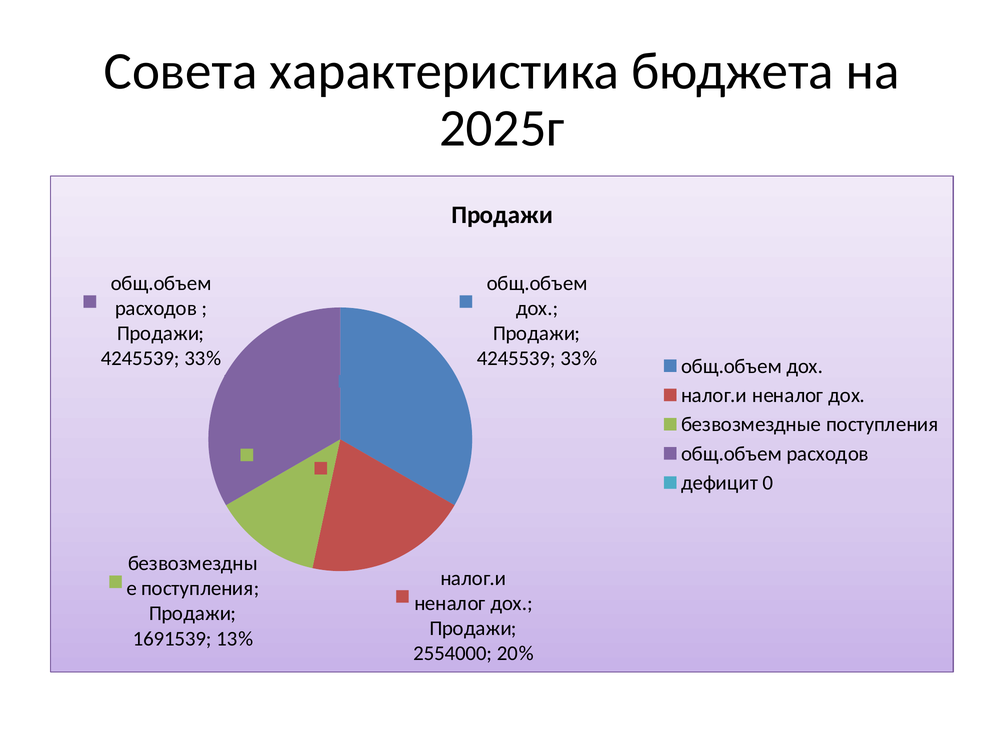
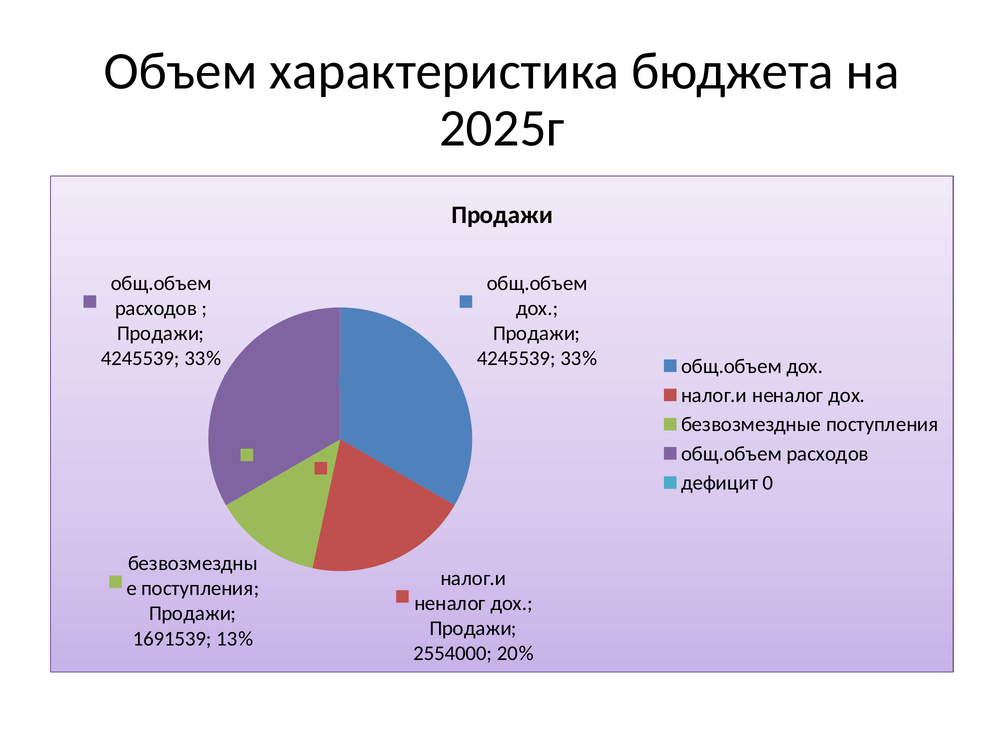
Совета: Совета -> Объем
